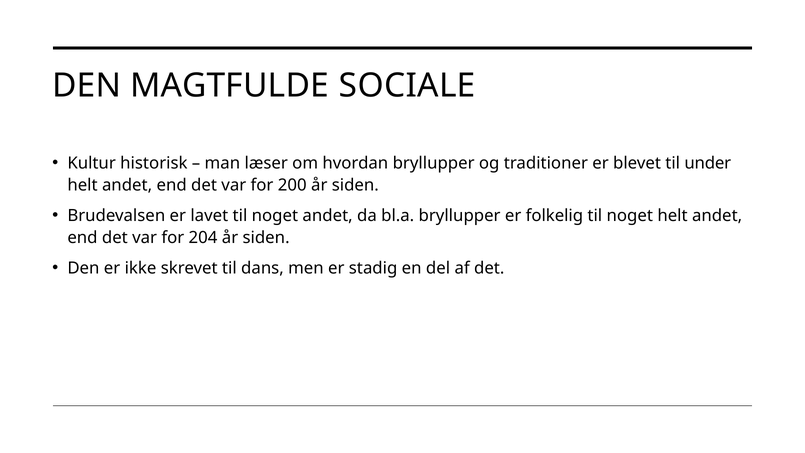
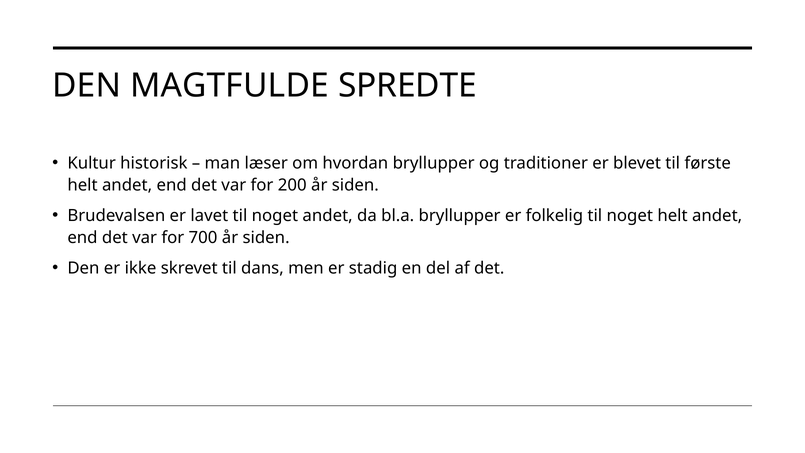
SOCIALE: SOCIALE -> SPREDTE
under: under -> første
204: 204 -> 700
